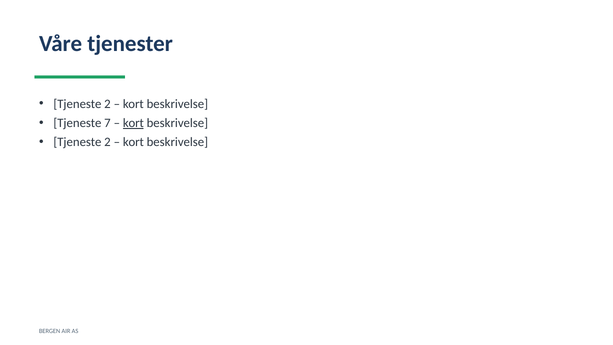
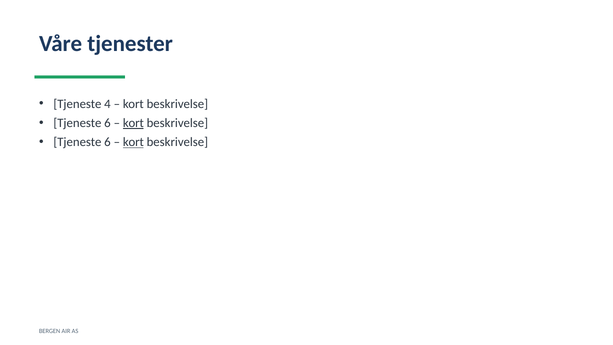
2 at (107, 104): 2 -> 4
7 at (107, 123): 7 -> 6
2 at (107, 142): 2 -> 6
kort at (133, 142) underline: none -> present
